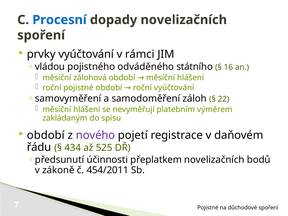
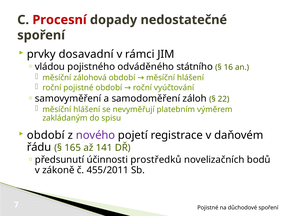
Procesní colour: blue -> red
dopady novelizačních: novelizačních -> nedostatečné
prvky vyúčtování: vyúčtování -> dosavadní
434: 434 -> 165
525: 525 -> 141
přeplatkem: přeplatkem -> prostředků
454/2011: 454/2011 -> 455/2011
